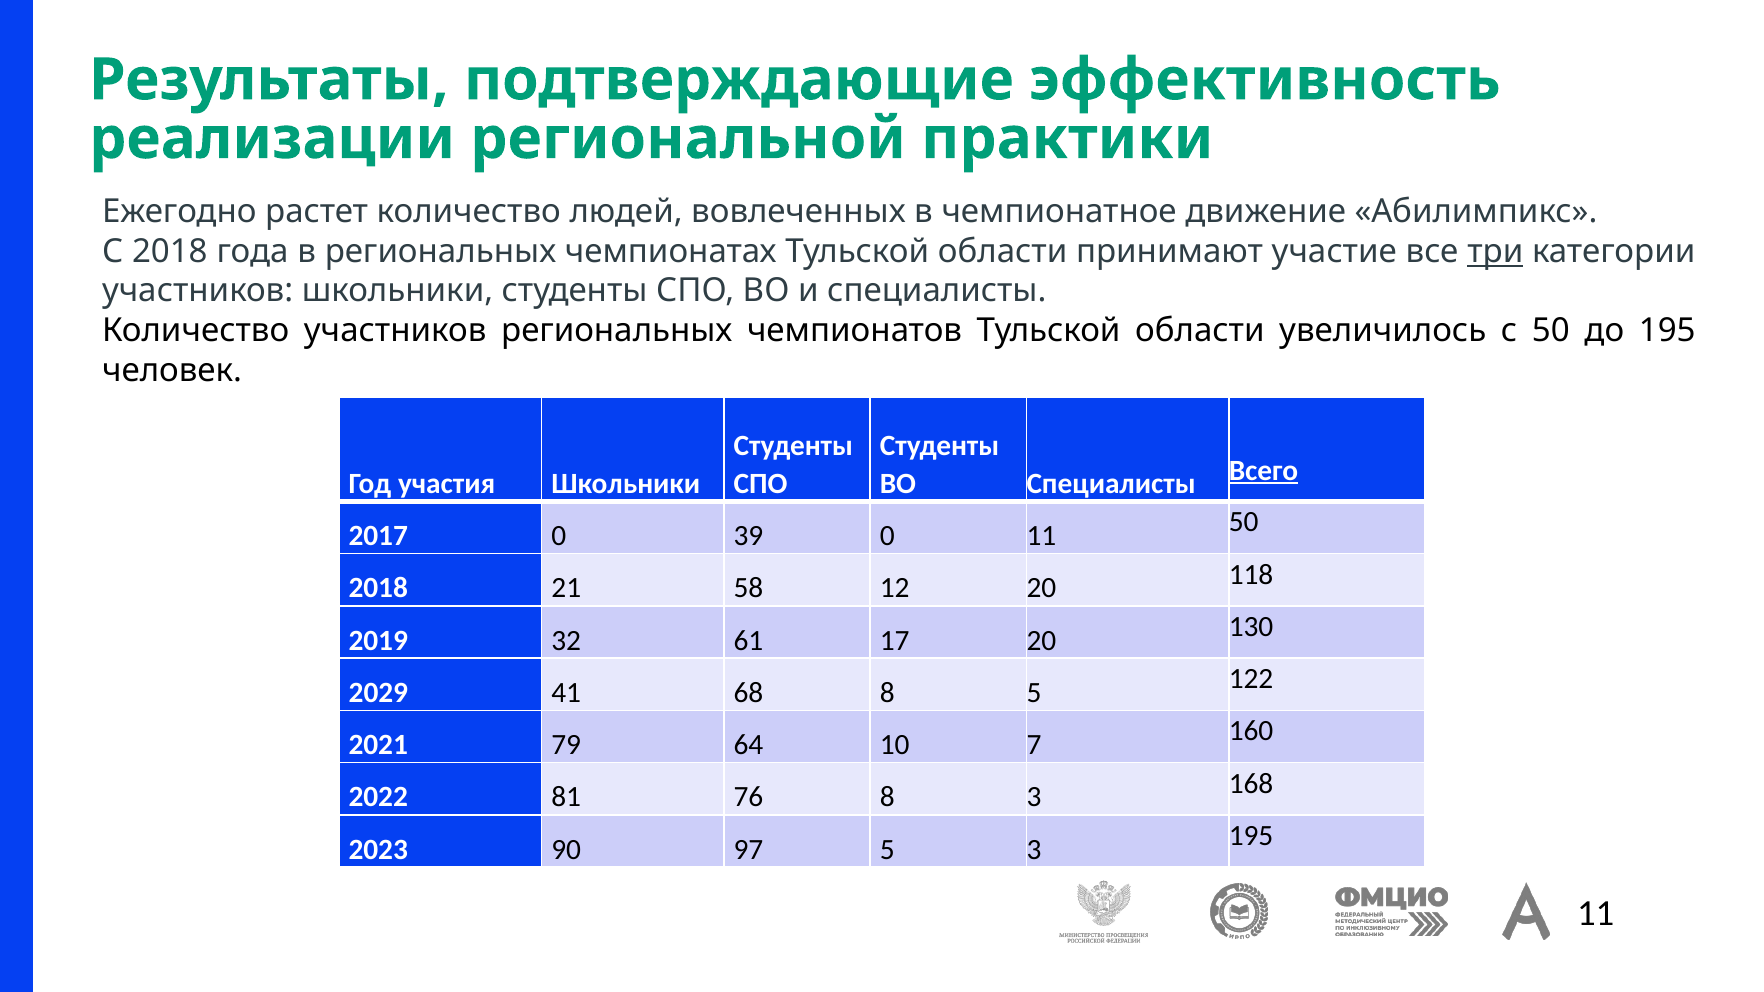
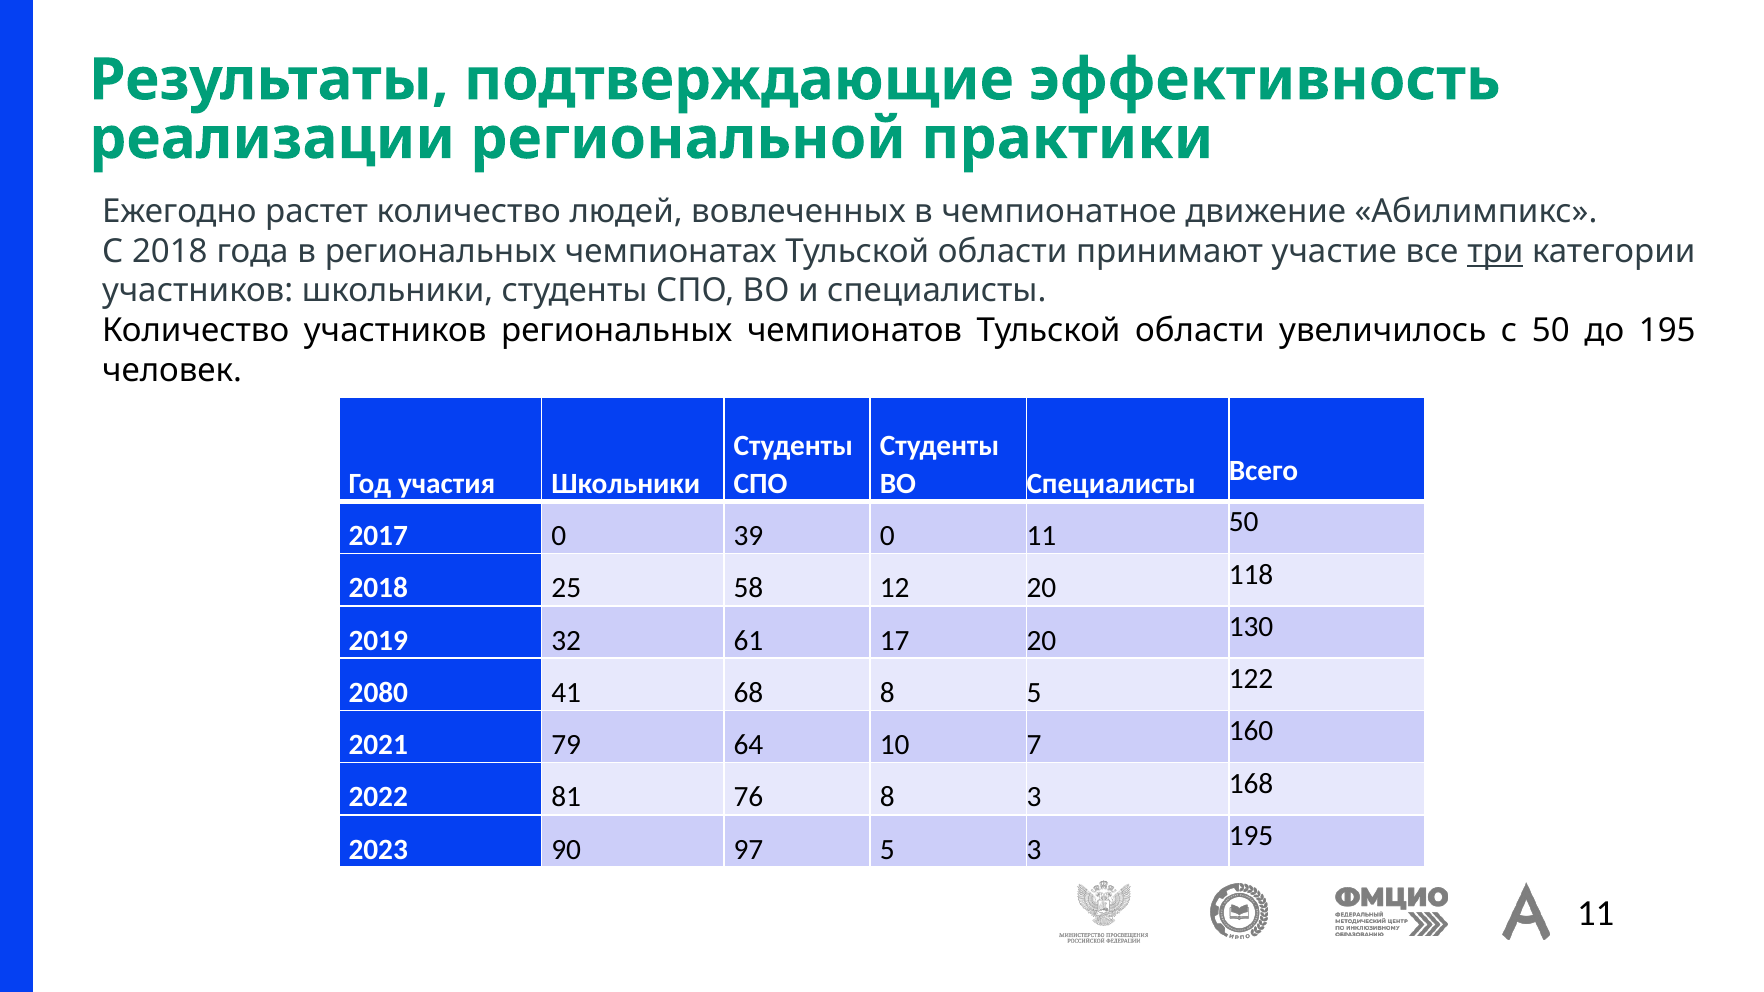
Всего underline: present -> none
21: 21 -> 25
2029: 2029 -> 2080
